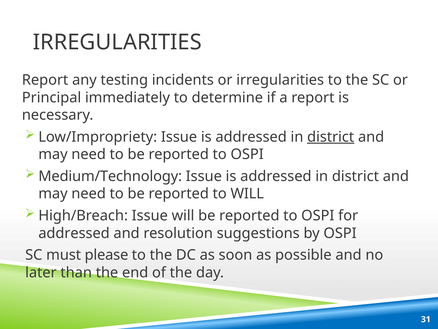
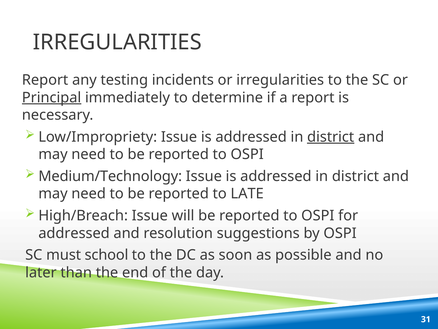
Principal underline: none -> present
to WILL: WILL -> LATE
please: please -> school
